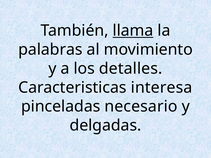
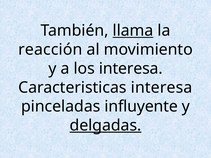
palabras: palabras -> reacción
los detalles: detalles -> interesa
necesario: necesario -> influyente
delgadas underline: none -> present
